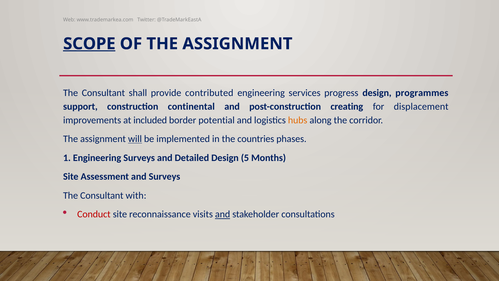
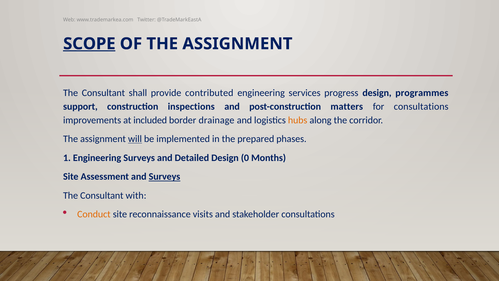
continental: continental -> inspections
creating: creating -> matters
for displacement: displacement -> consultations
potential: potential -> drainage
countries: countries -> prepared
5: 5 -> 0
Surveys at (164, 176) underline: none -> present
Conduct colour: red -> orange
and at (223, 214) underline: present -> none
